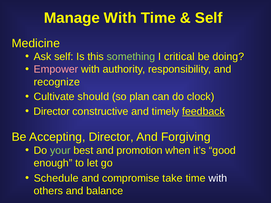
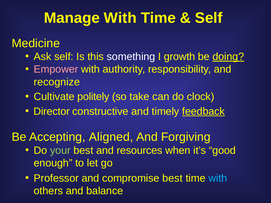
something colour: light green -> white
critical: critical -> growth
doing underline: none -> present
should: should -> politely
plan: plan -> take
Accepting Director: Director -> Aligned
promotion: promotion -> resources
Schedule: Schedule -> Professor
compromise take: take -> best
with at (218, 178) colour: white -> light blue
